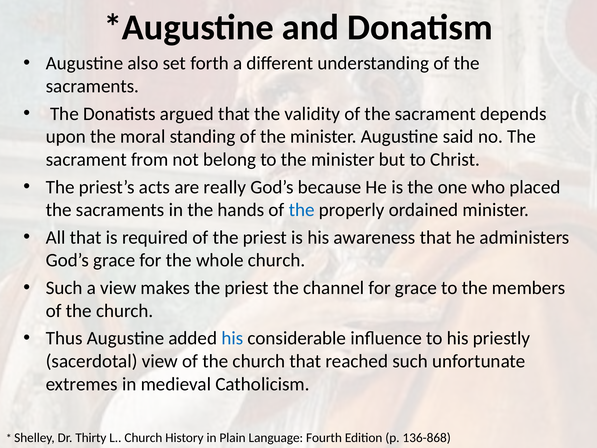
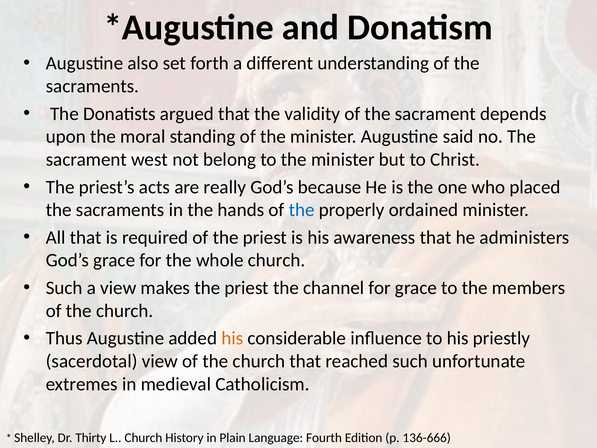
from: from -> west
his at (232, 338) colour: blue -> orange
136-868: 136-868 -> 136-666
